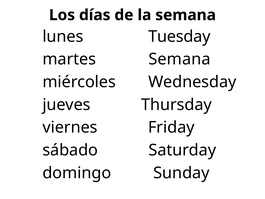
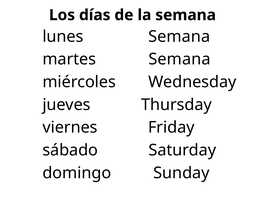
lunes Tuesday: Tuesday -> Semana
